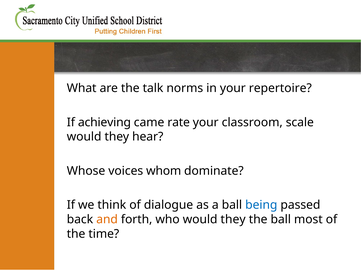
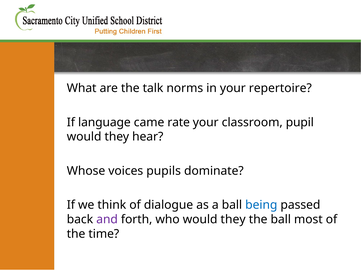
achieving: achieving -> language
scale: scale -> pupil
whom: whom -> pupils
and colour: orange -> purple
